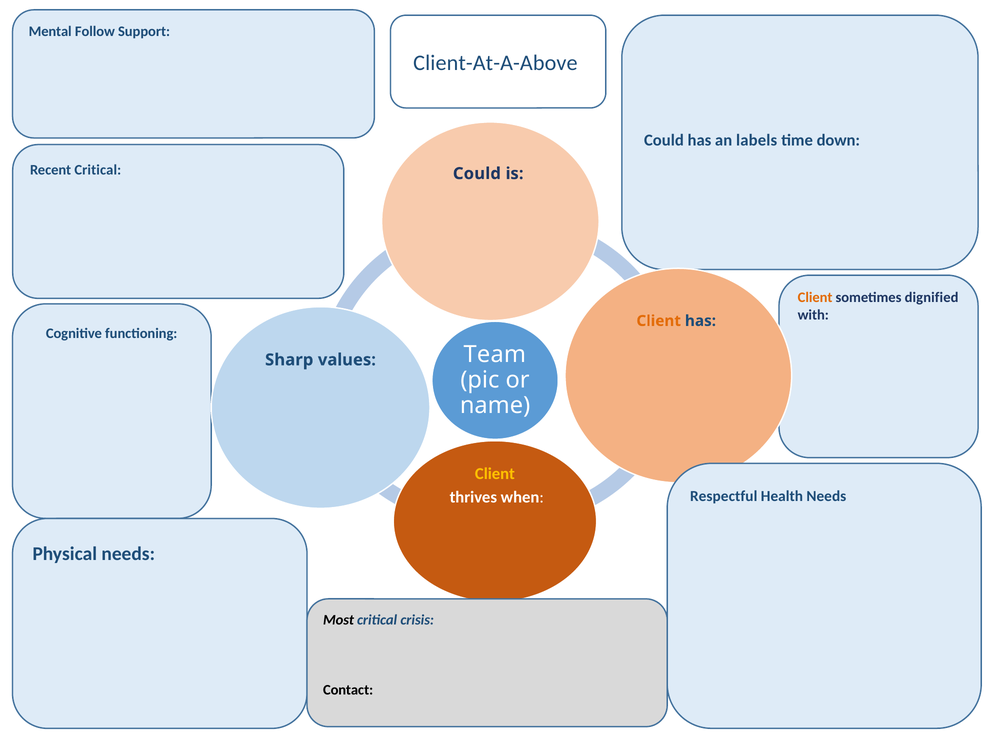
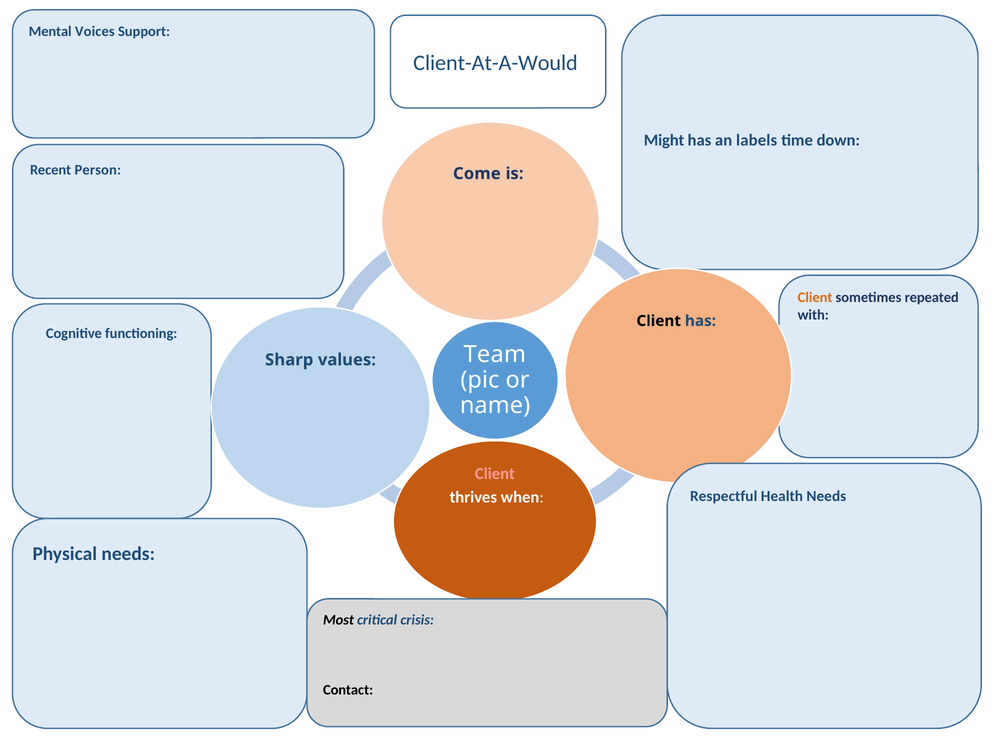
Follow: Follow -> Voices
Client-At-A-Above: Client-At-A-Above -> Client-At-A-Would
Could at (664, 140): Could -> Might
Recent Critical: Critical -> Person
Could at (477, 174): Could -> Come
dignified: dignified -> repeated
Client at (659, 321) colour: orange -> black
Client at (495, 474) colour: yellow -> pink
